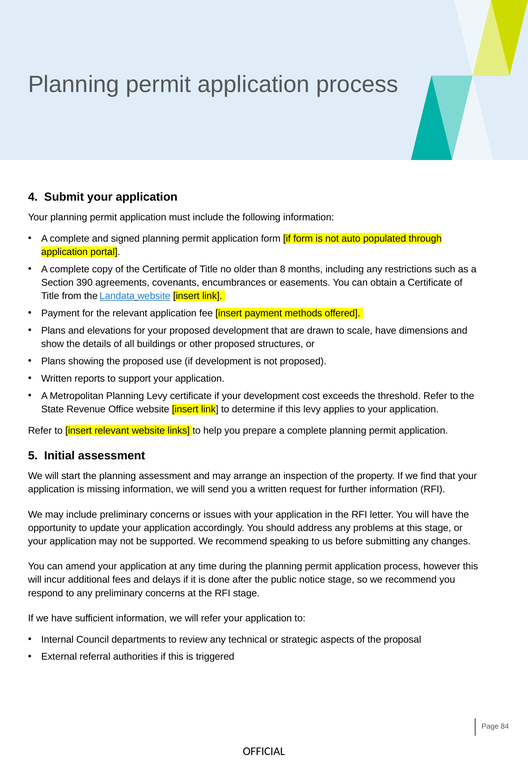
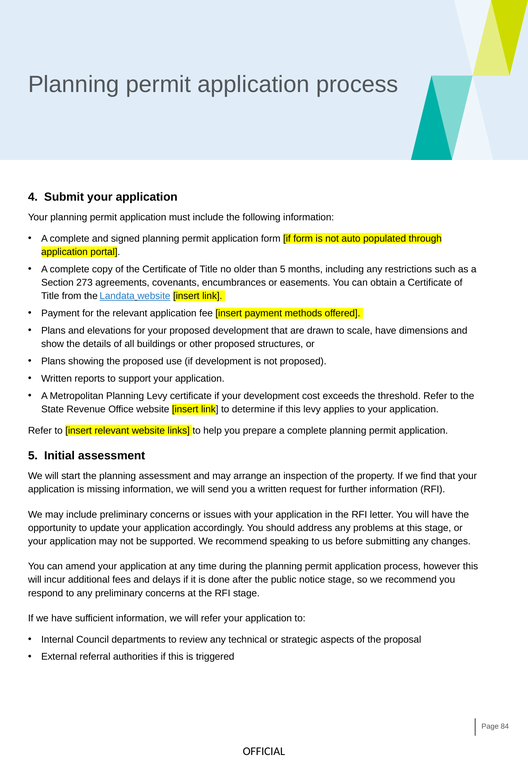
than 8: 8 -> 5
390: 390 -> 273
